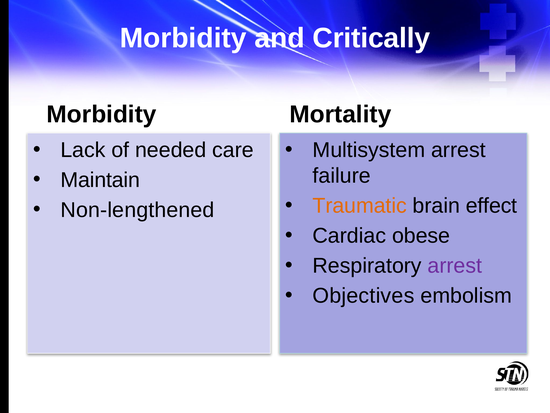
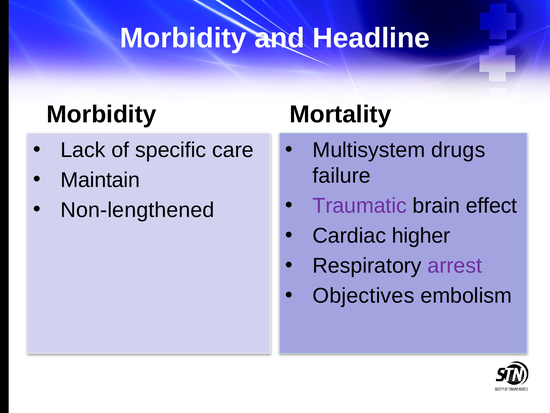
Critically: Critically -> Headline
needed: needed -> specific
Multisystem arrest: arrest -> drugs
Traumatic colour: orange -> purple
obese: obese -> higher
